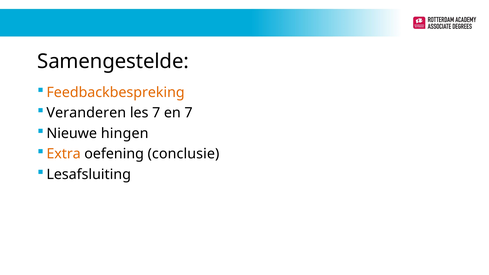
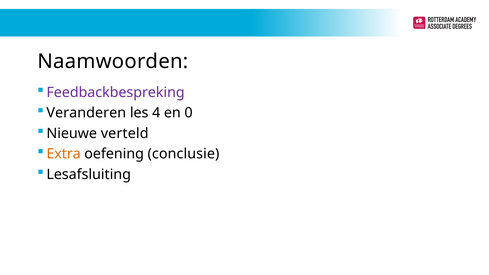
Samengestelde: Samengestelde -> Naamwoorden
Feedbackbespreking colour: orange -> purple
les 7: 7 -> 4
en 7: 7 -> 0
hingen: hingen -> verteld
